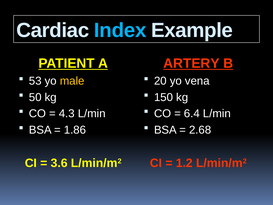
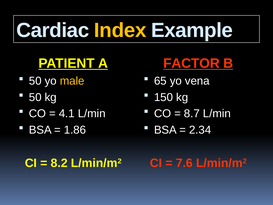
Index colour: light blue -> yellow
ARTERY: ARTERY -> FACTOR
53 at (35, 81): 53 -> 50
20: 20 -> 65
4.3: 4.3 -> 4.1
6.4: 6.4 -> 8.7
2.68: 2.68 -> 2.34
3.6: 3.6 -> 8.2
1.2: 1.2 -> 7.6
